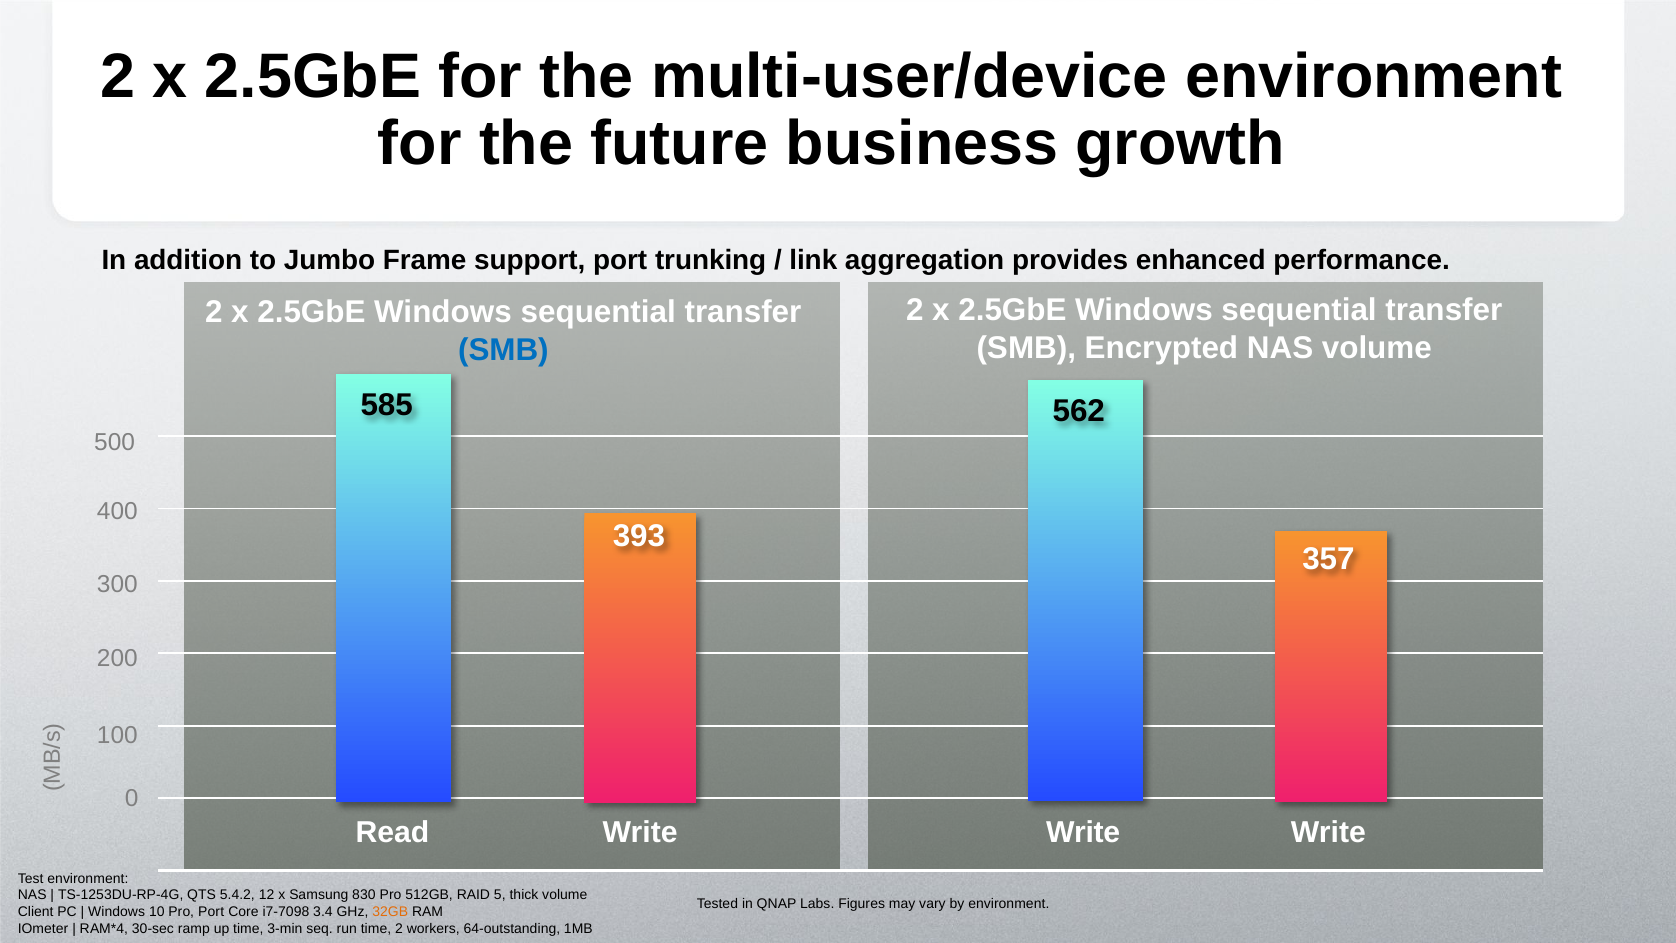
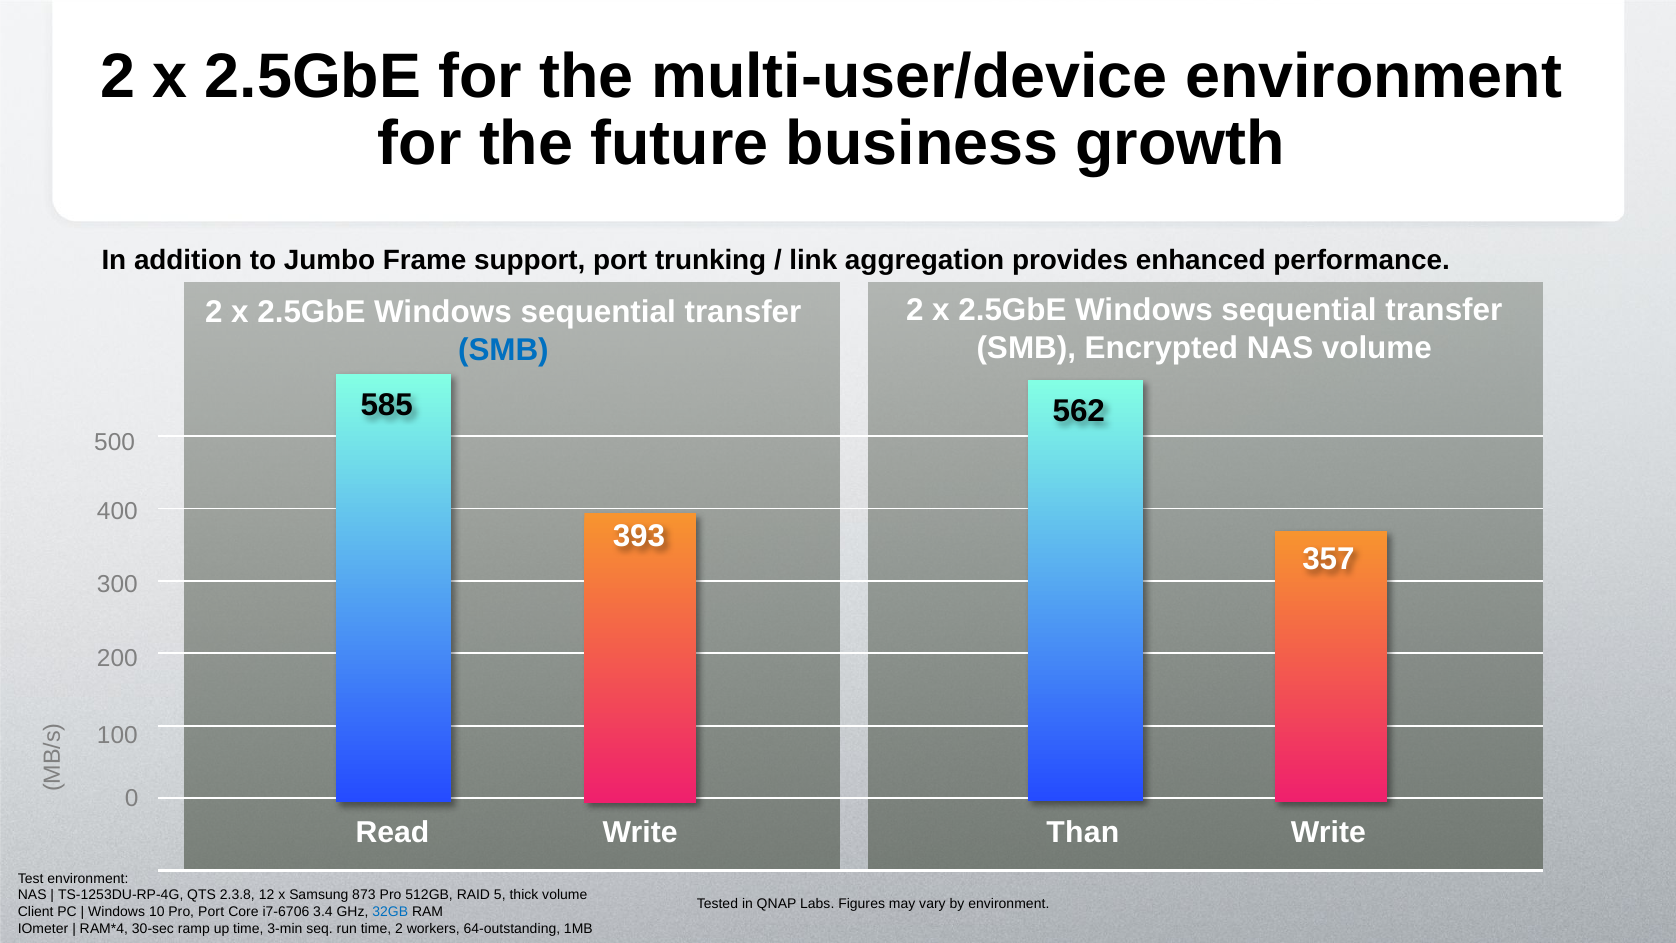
Write at (1083, 832): Write -> Than
5.4.2: 5.4.2 -> 2.3.8
830: 830 -> 873
i7-7098: i7-7098 -> i7-6706
32GB colour: orange -> blue
